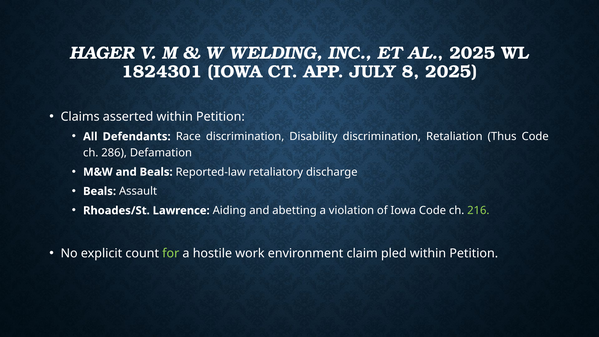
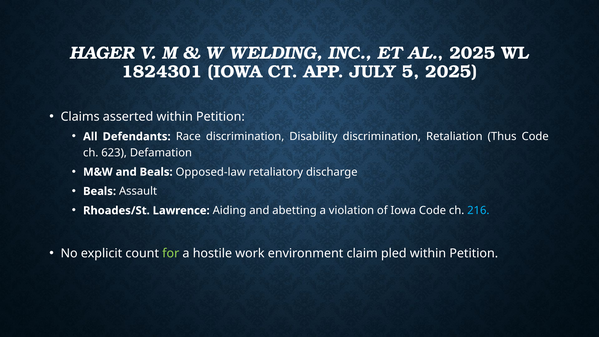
8: 8 -> 5
286: 286 -> 623
Reported-law: Reported-law -> Opposed-law
216 colour: light green -> light blue
